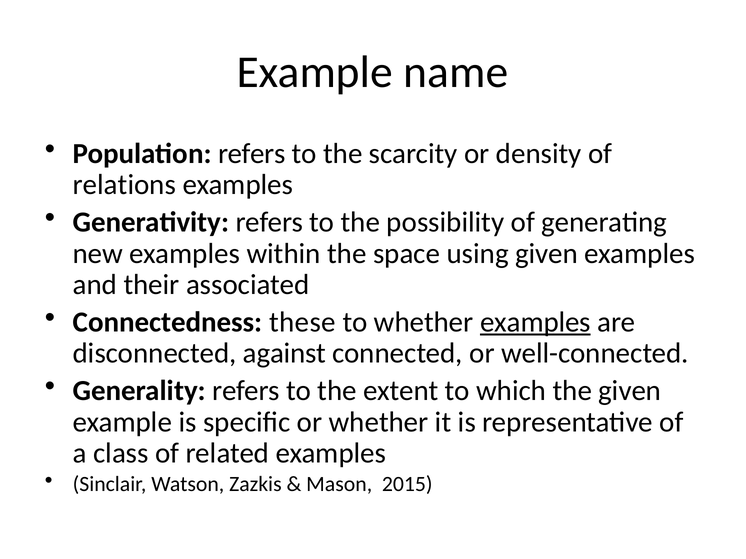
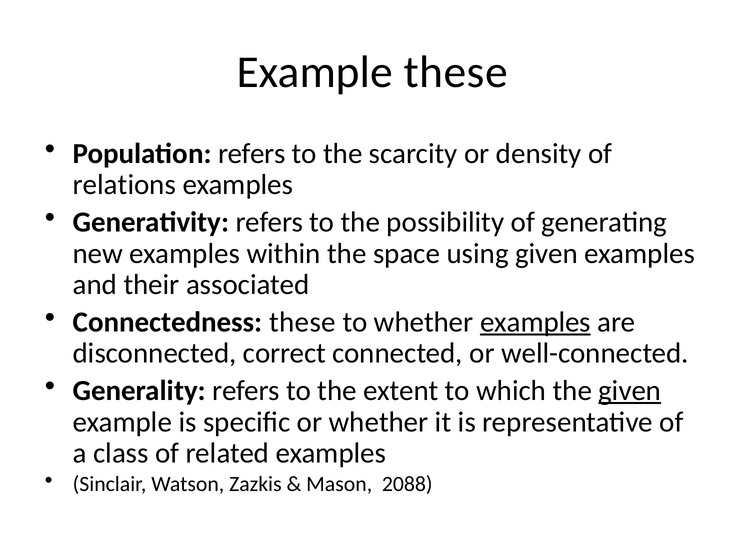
Example name: name -> these
against: against -> correct
given at (630, 391) underline: none -> present
2015: 2015 -> 2088
